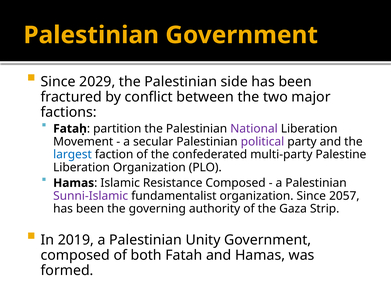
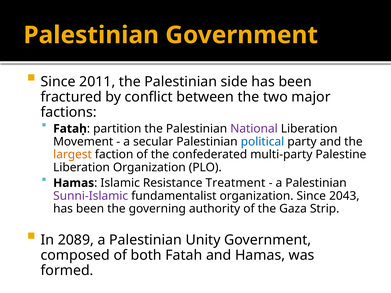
2029: 2029 -> 2011
political colour: purple -> blue
largest colour: blue -> orange
Resistance Composed: Composed -> Treatment
2057: 2057 -> 2043
2019: 2019 -> 2089
